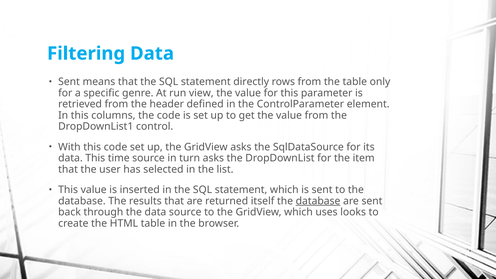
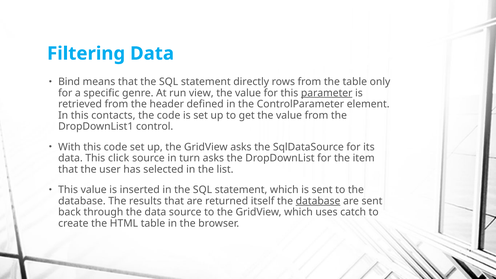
Sent at (69, 82): Sent -> Bind
parameter underline: none -> present
columns: columns -> contacts
time: time -> click
looks: looks -> catch
